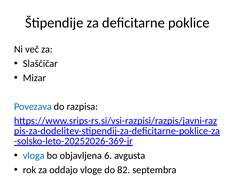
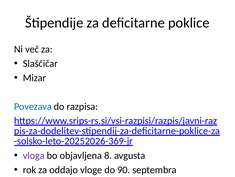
vloga colour: blue -> purple
6: 6 -> 8
82: 82 -> 90
